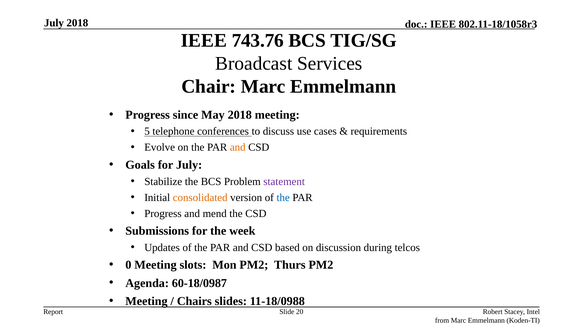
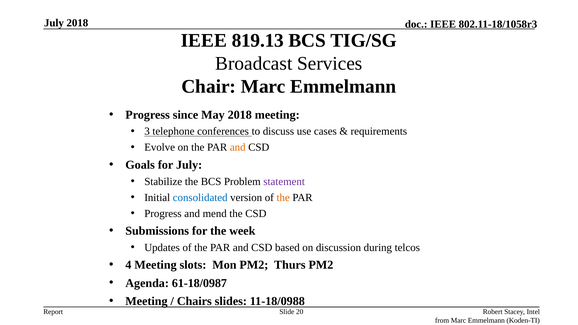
743.76: 743.76 -> 819.13
5: 5 -> 3
consolidated colour: orange -> blue
the at (283, 198) colour: blue -> orange
0: 0 -> 4
60-18/0987: 60-18/0987 -> 61-18/0987
